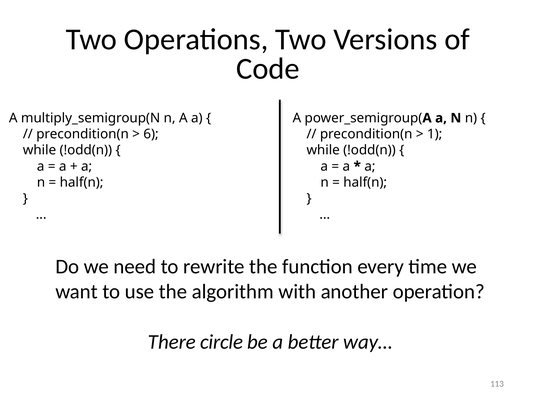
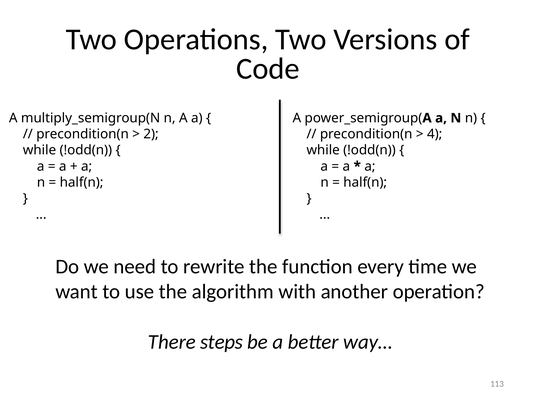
6: 6 -> 2
1: 1 -> 4
circle: circle -> steps
